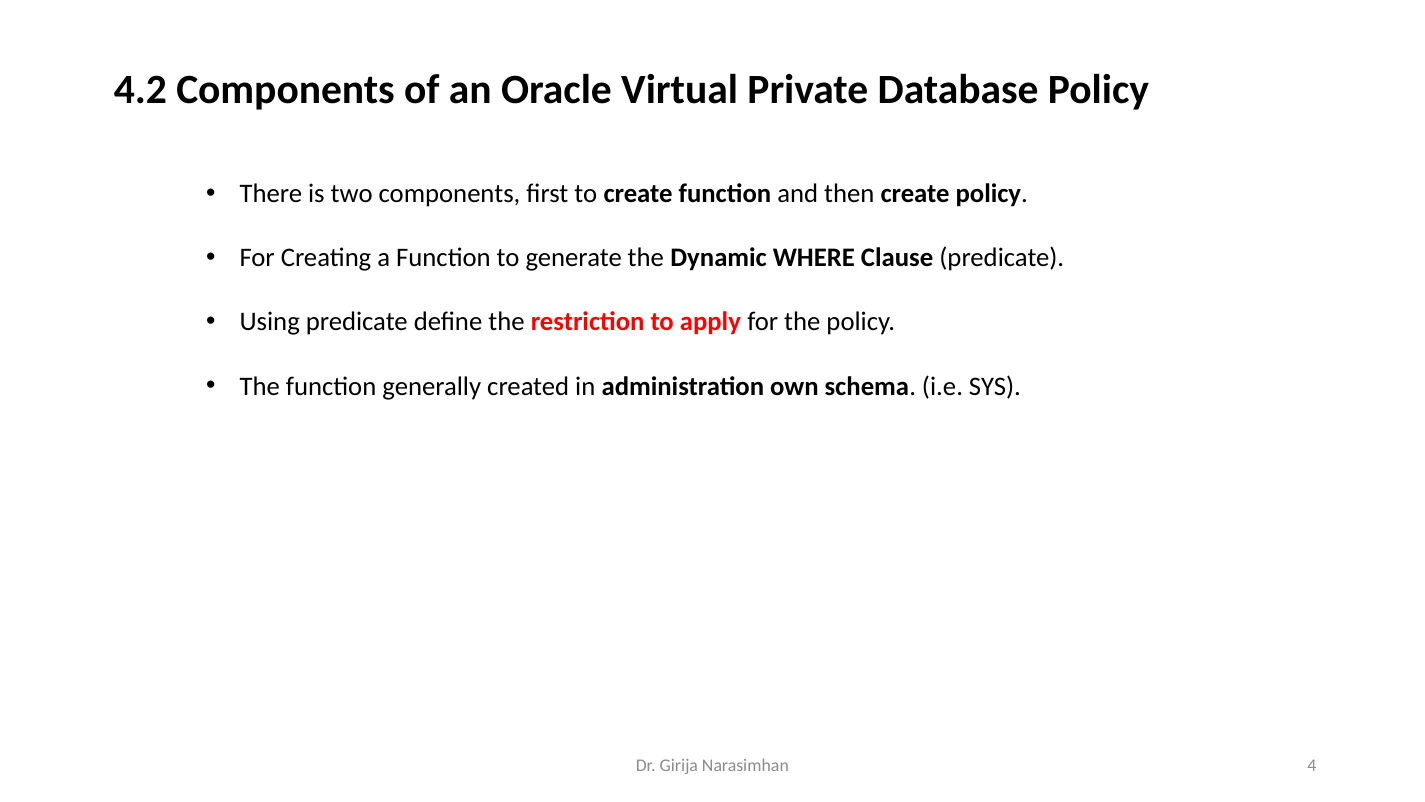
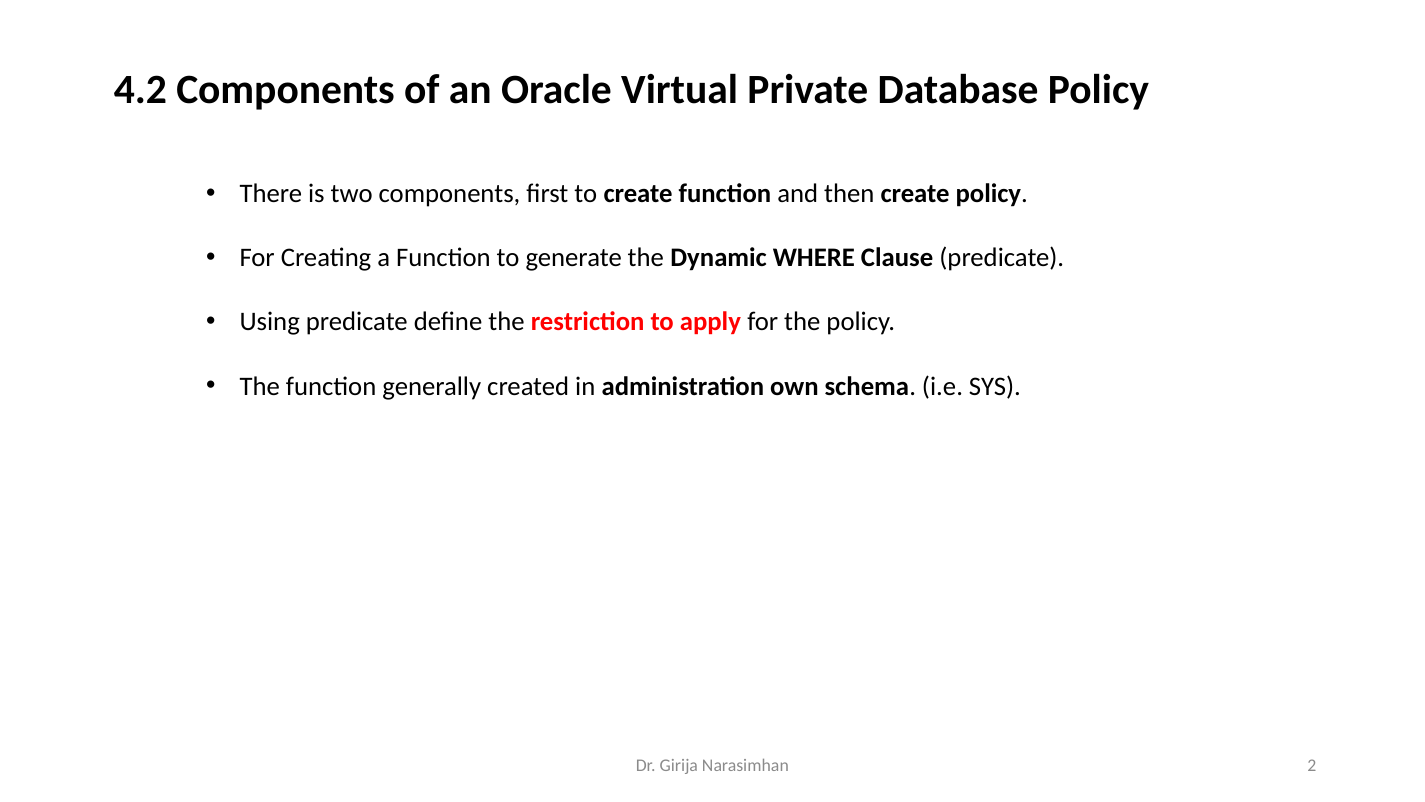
4: 4 -> 2
